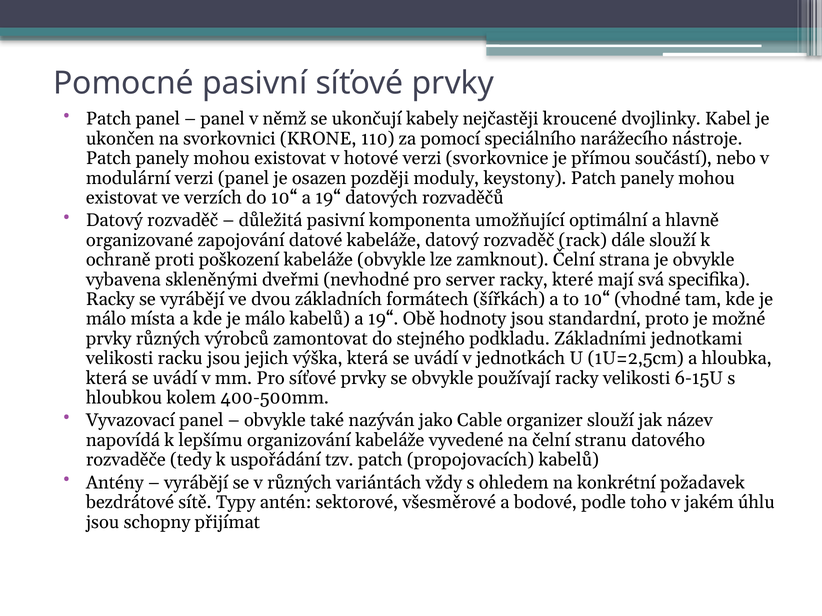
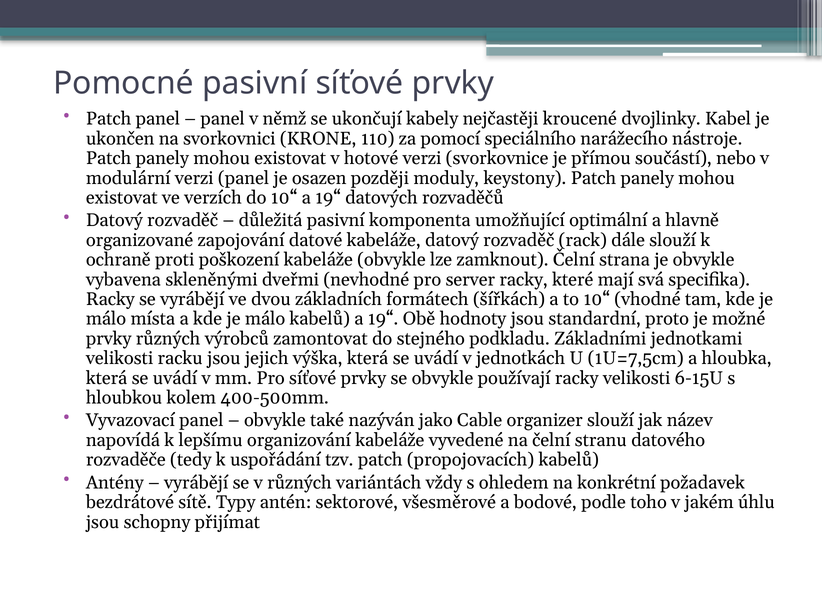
1U=2,5cm: 1U=2,5cm -> 1U=7,5cm
